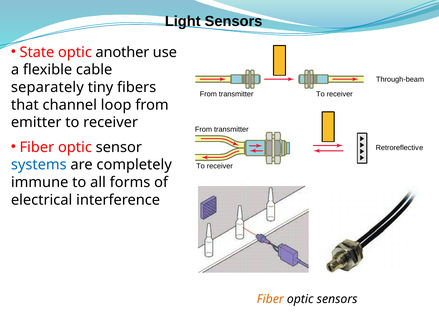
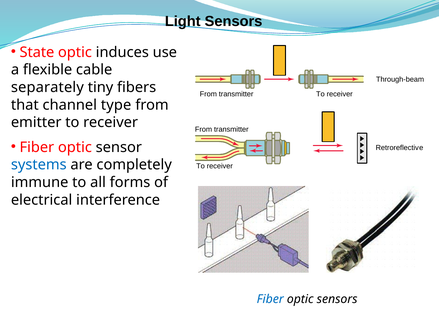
another: another -> induces
loop: loop -> type
Fiber at (270, 299) colour: orange -> blue
